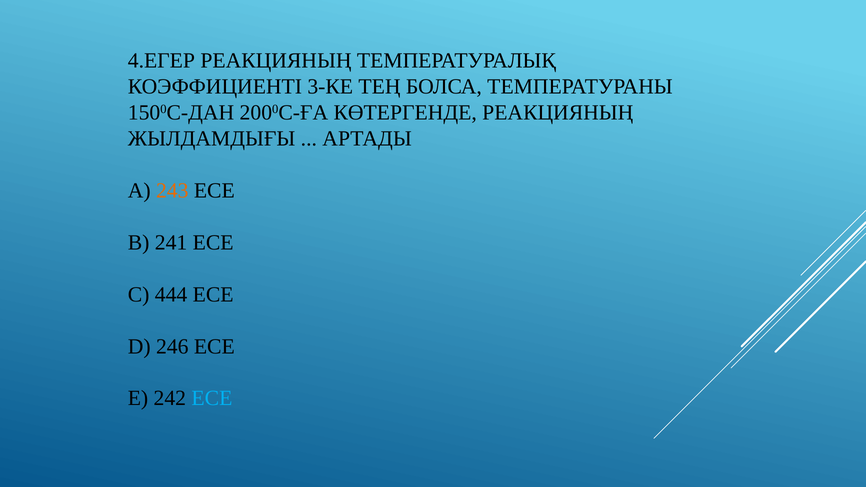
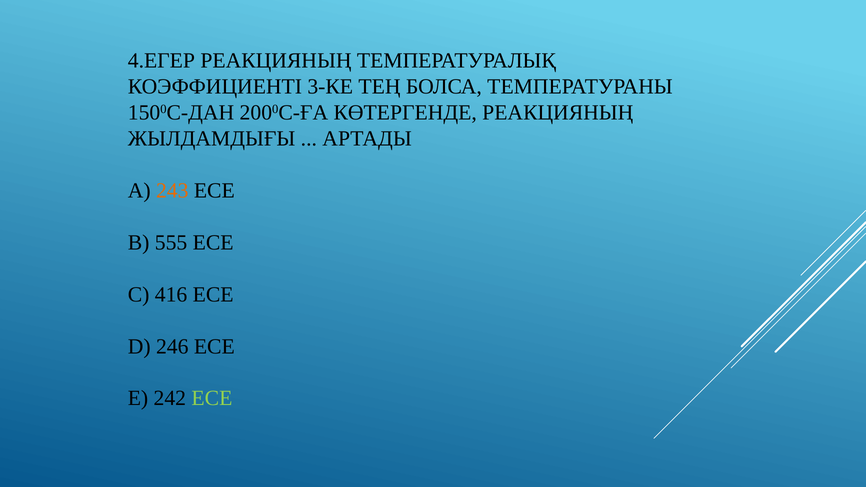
241: 241 -> 555
444: 444 -> 416
ЕСЕ at (212, 398) colour: light blue -> light green
